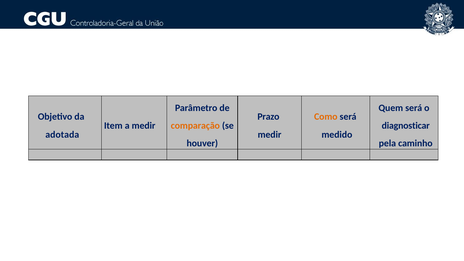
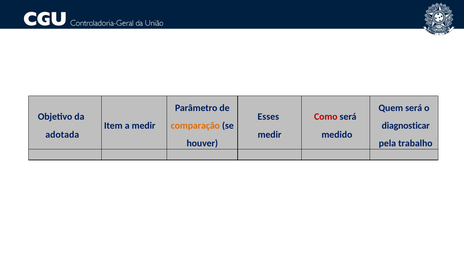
Prazo: Prazo -> Esses
Como colour: orange -> red
caminho: caminho -> trabalho
